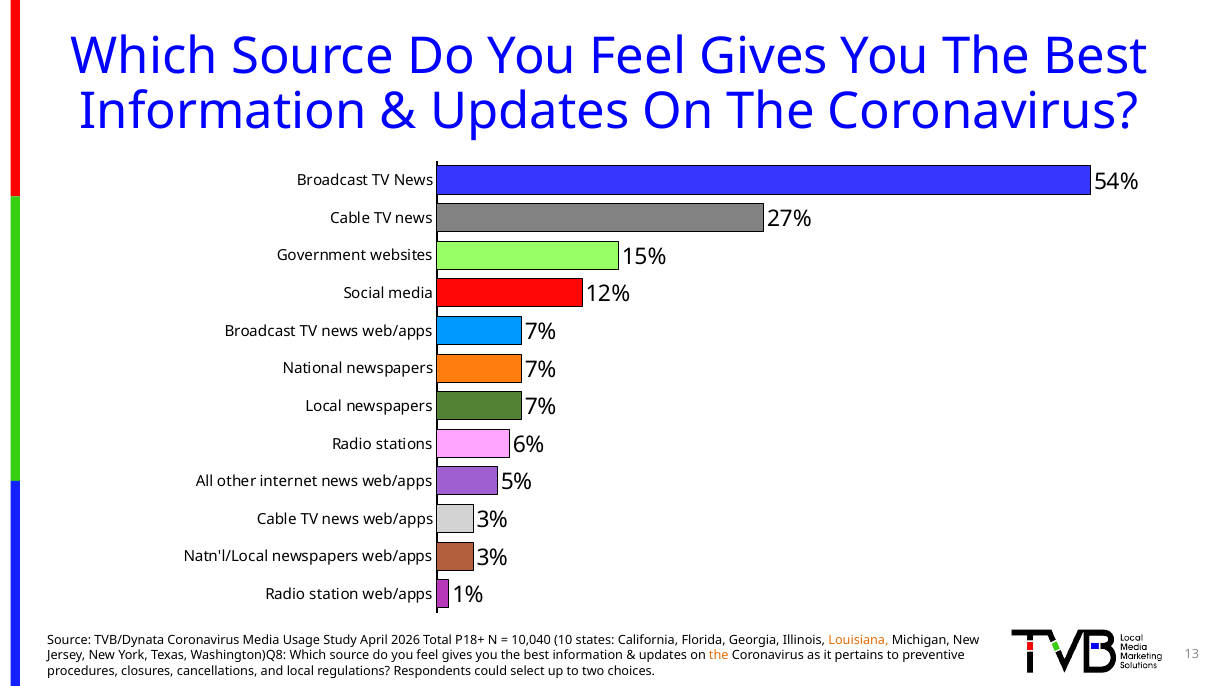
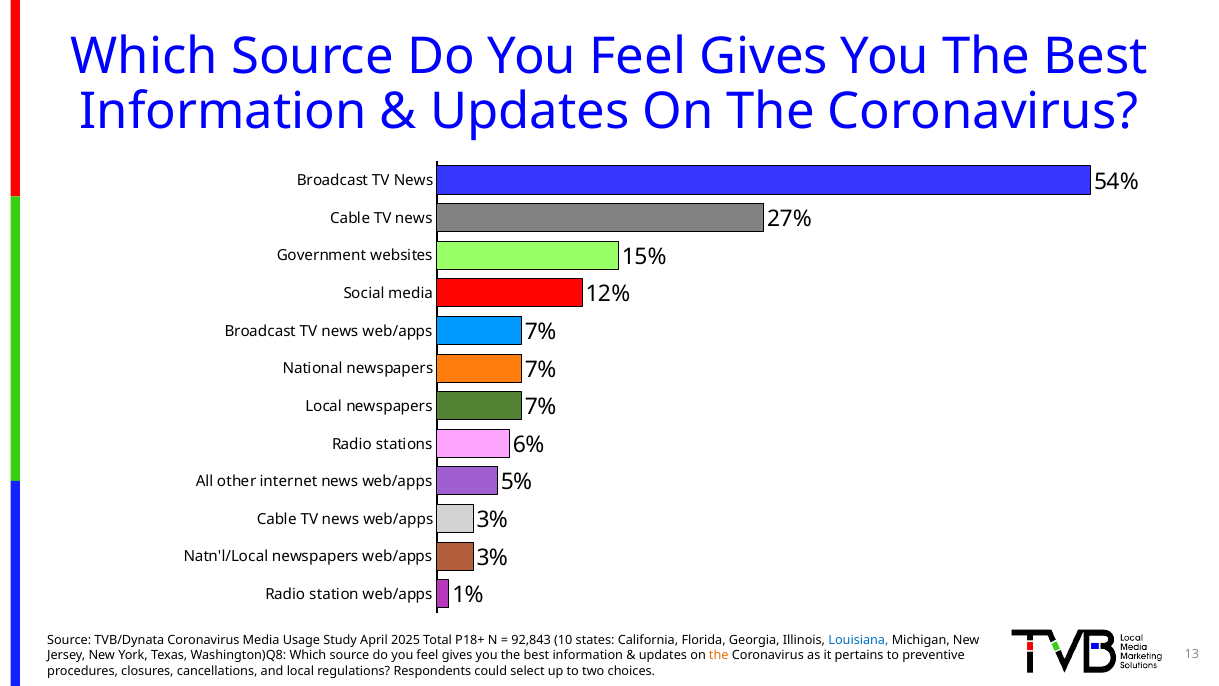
2026: 2026 -> 2025
10,040: 10,040 -> 92,843
Louisiana colour: orange -> blue
